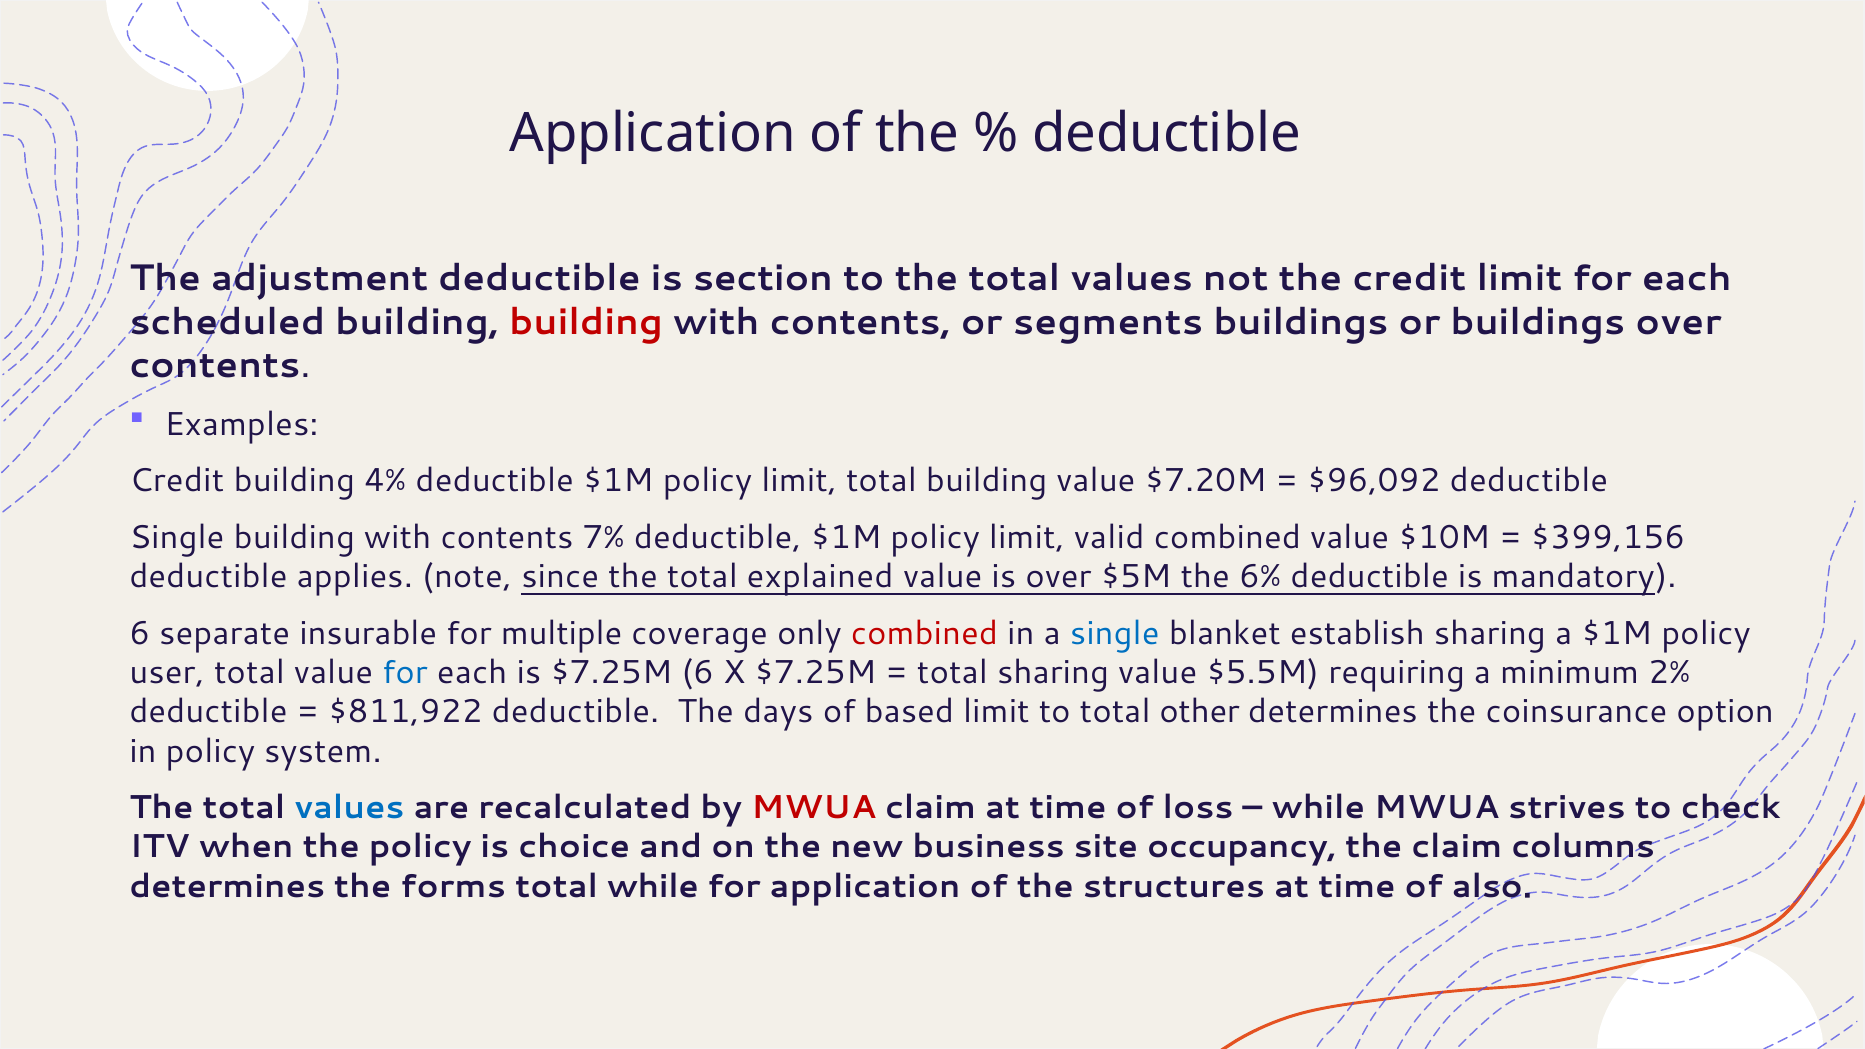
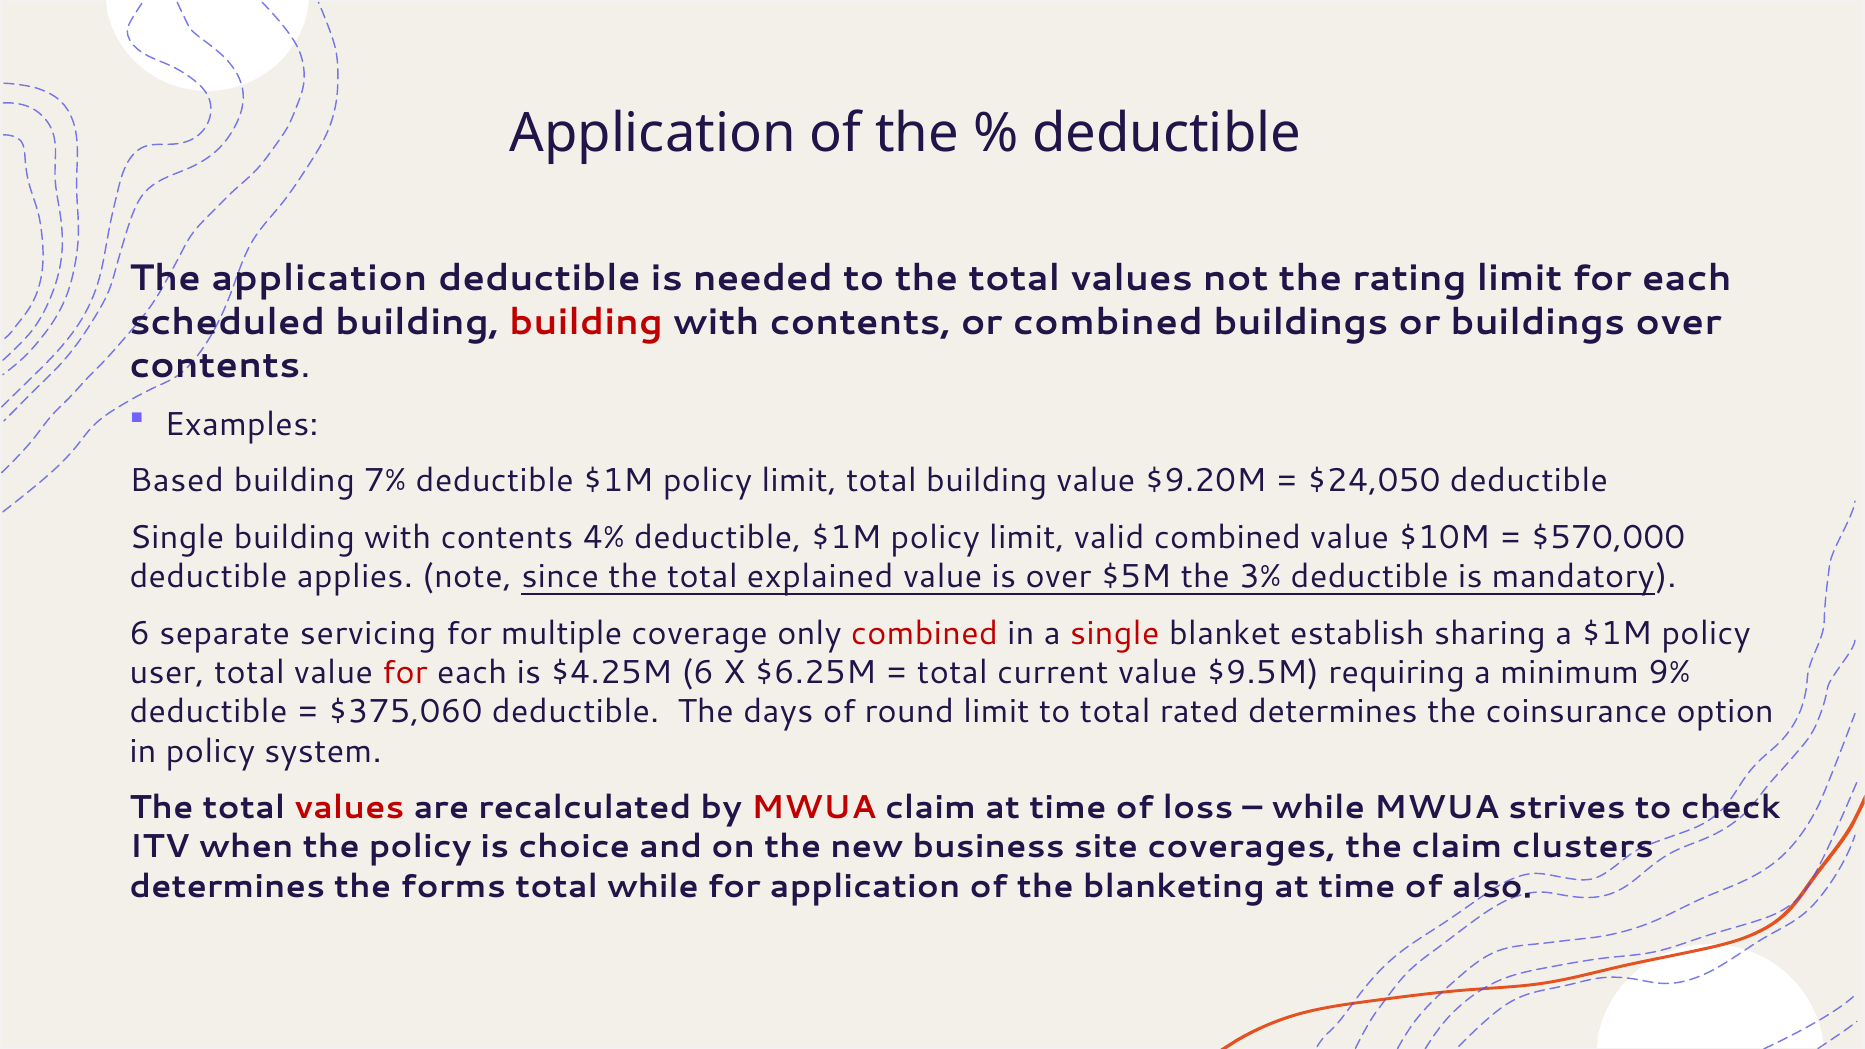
The adjustment: adjustment -> application
section: section -> needed
the credit: credit -> rating
or segments: segments -> combined
Credit at (177, 481): Credit -> Based
4%: 4% -> 7%
$7.20M: $7.20M -> $9.20M
$96,092: $96,092 -> $24,050
7%: 7% -> 4%
$399,156: $399,156 -> $570,000
6%: 6% -> 3%
insurable: insurable -> servicing
single at (1115, 634) colour: blue -> red
for at (405, 673) colour: blue -> red
is $7.25M: $7.25M -> $4.25M
X $7.25M: $7.25M -> $6.25M
total sharing: sharing -> current
$5.5M: $5.5M -> $9.5M
2%: 2% -> 9%
$811,922: $811,922 -> $375,060
based: based -> round
other: other -> rated
values at (349, 808) colour: blue -> red
occupancy: occupancy -> coverages
columns: columns -> clusters
structures: structures -> blanketing
